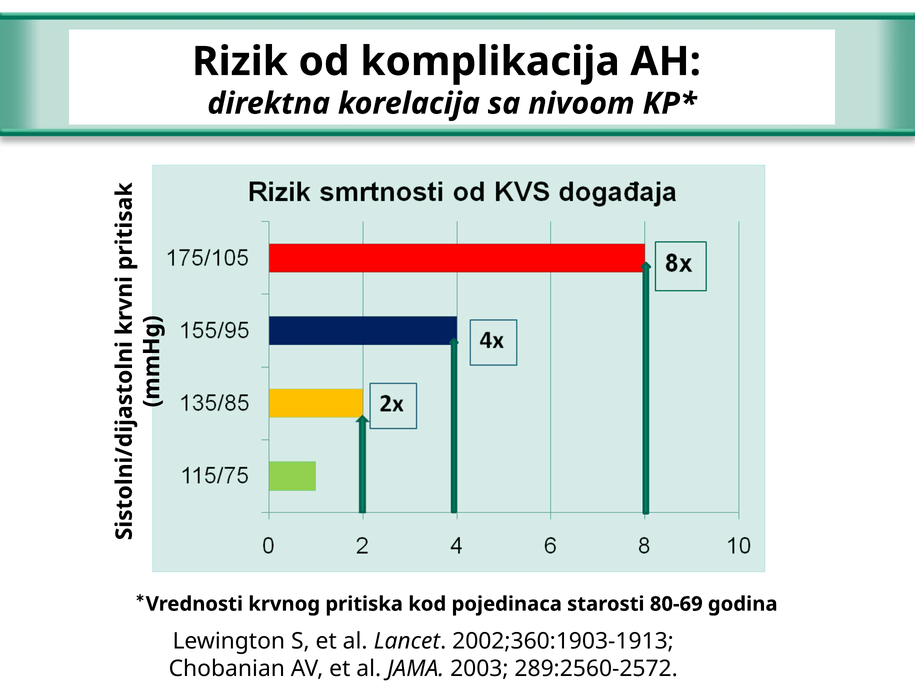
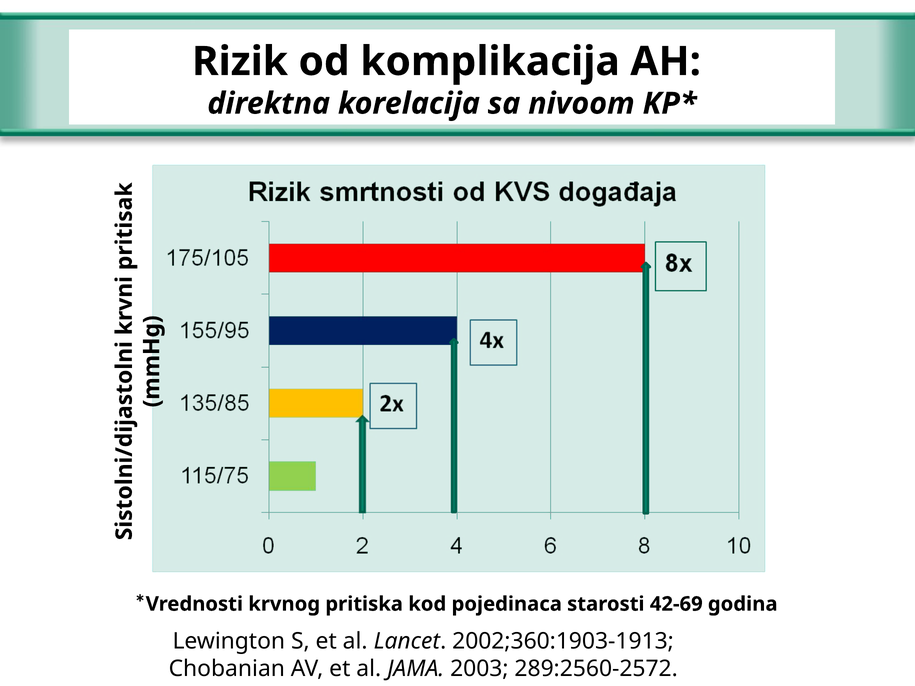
80-69: 80-69 -> 42-69
